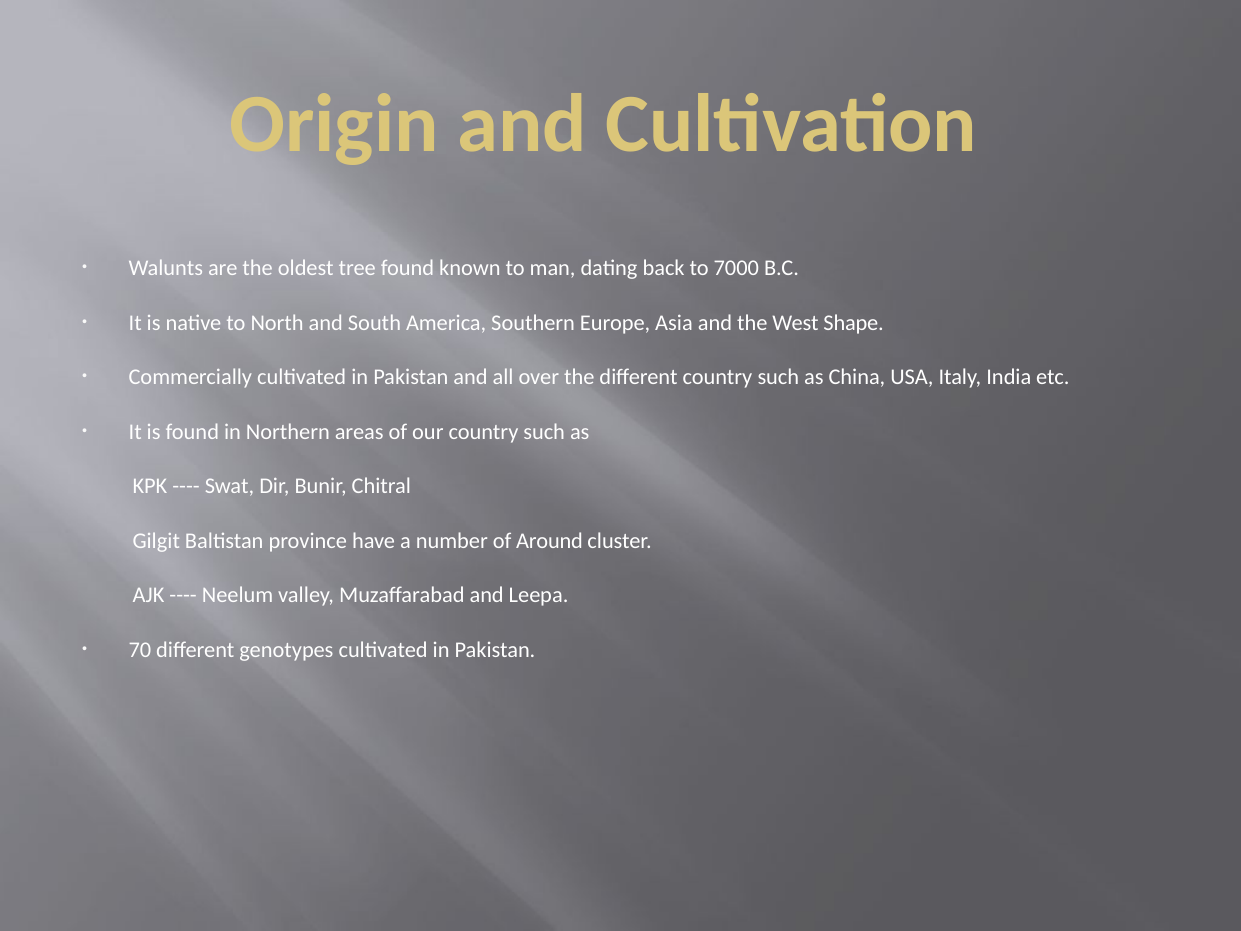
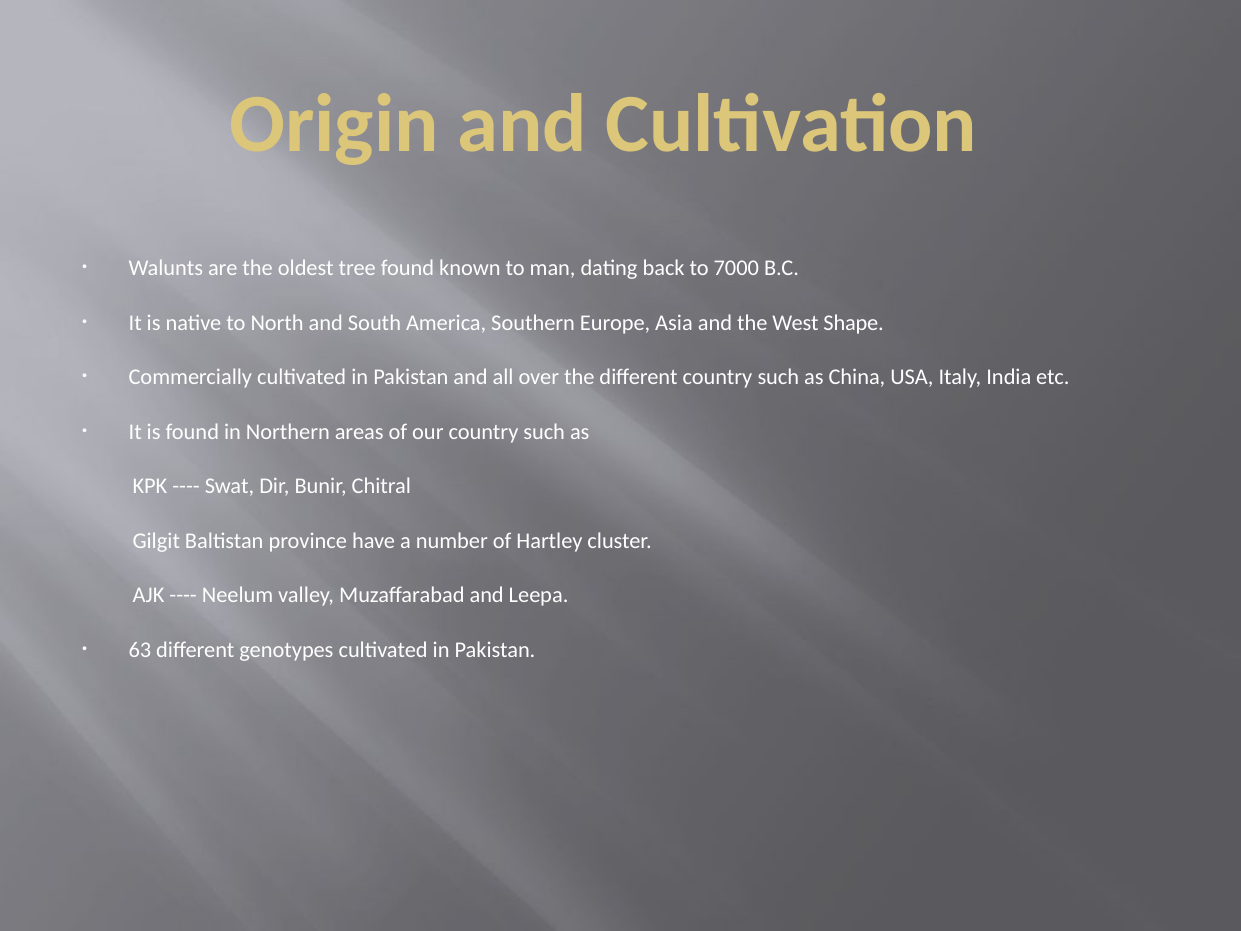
Around: Around -> Hartley
70: 70 -> 63
